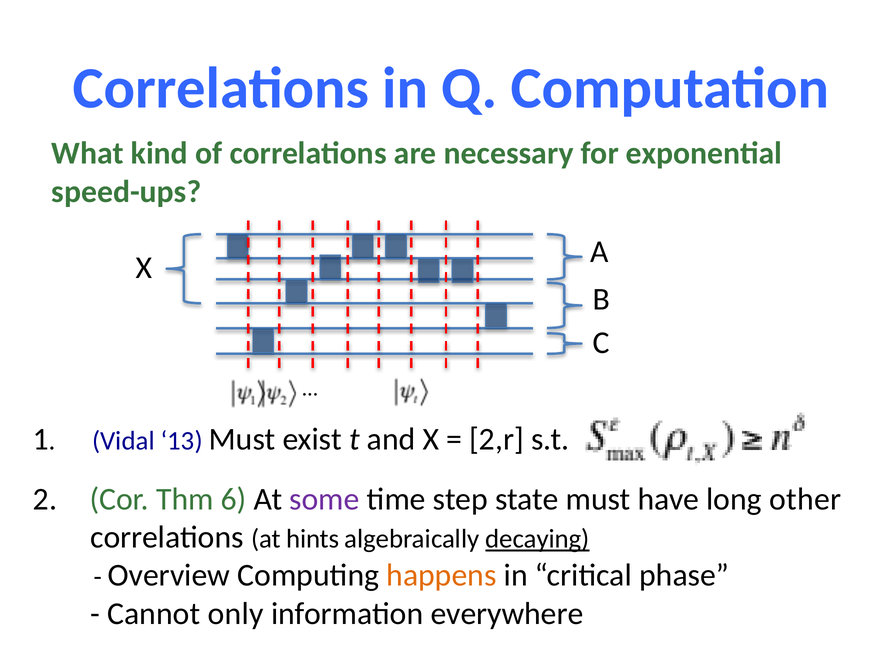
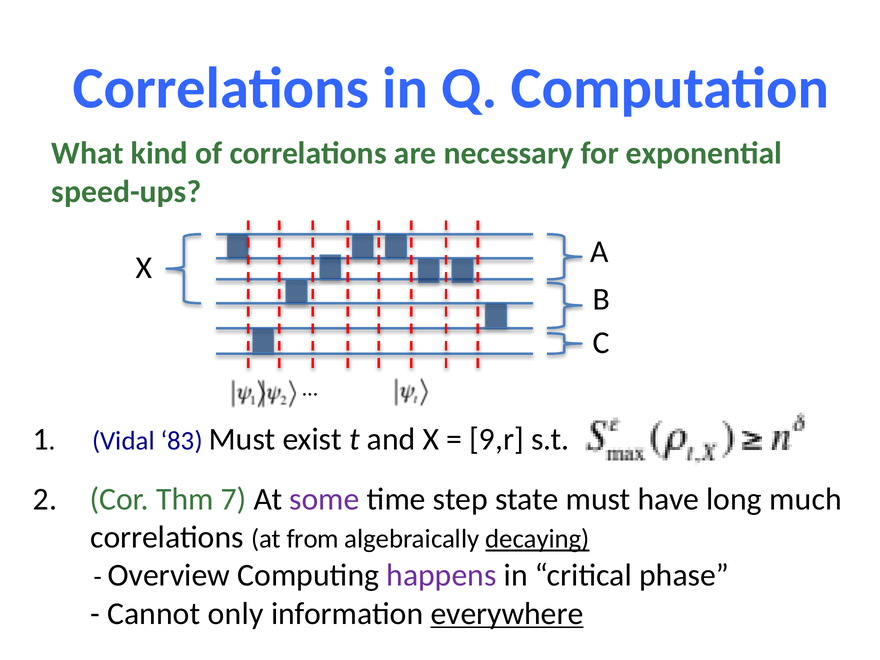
13: 13 -> 83
2,r: 2,r -> 9,r
6: 6 -> 7
other: other -> much
hints: hints -> from
happens colour: orange -> purple
everywhere underline: none -> present
